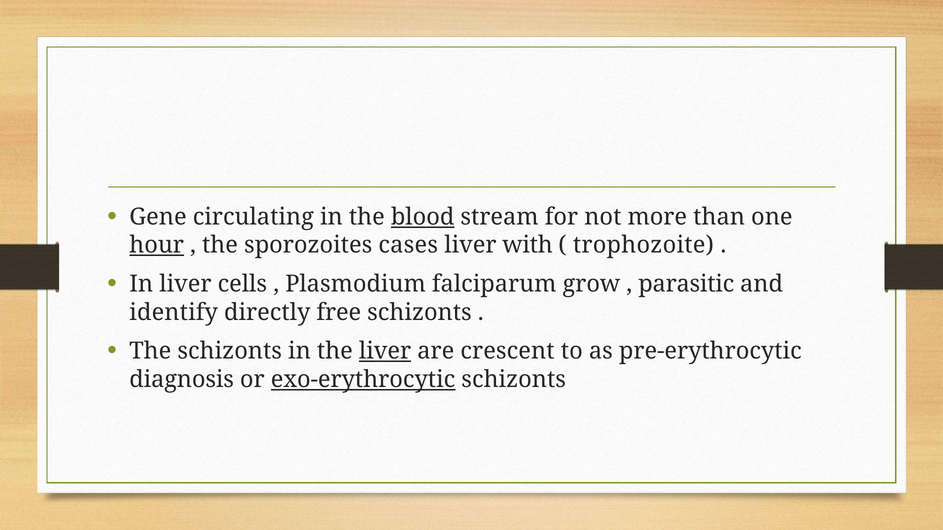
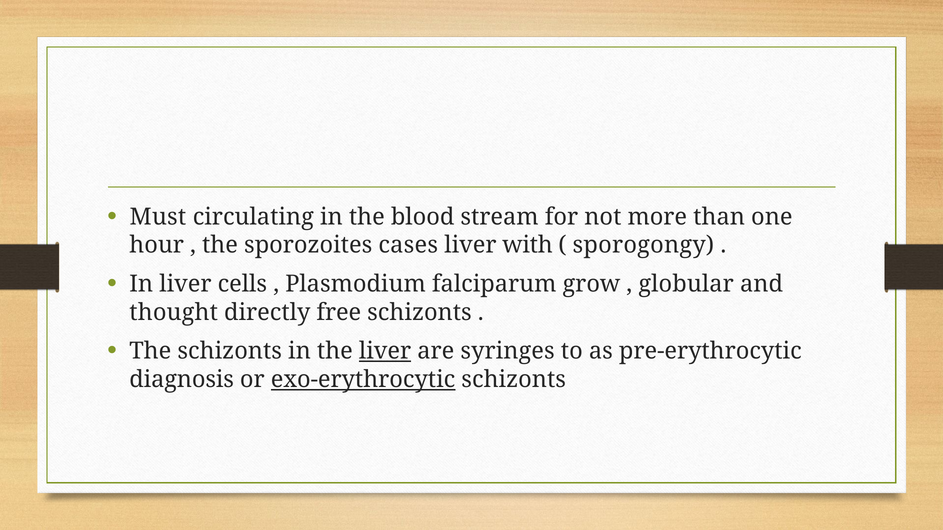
Gene: Gene -> Must
blood underline: present -> none
hour underline: present -> none
trophozoite: trophozoite -> sporogongy
parasitic: parasitic -> globular
identify: identify -> thought
crescent: crescent -> syringes
